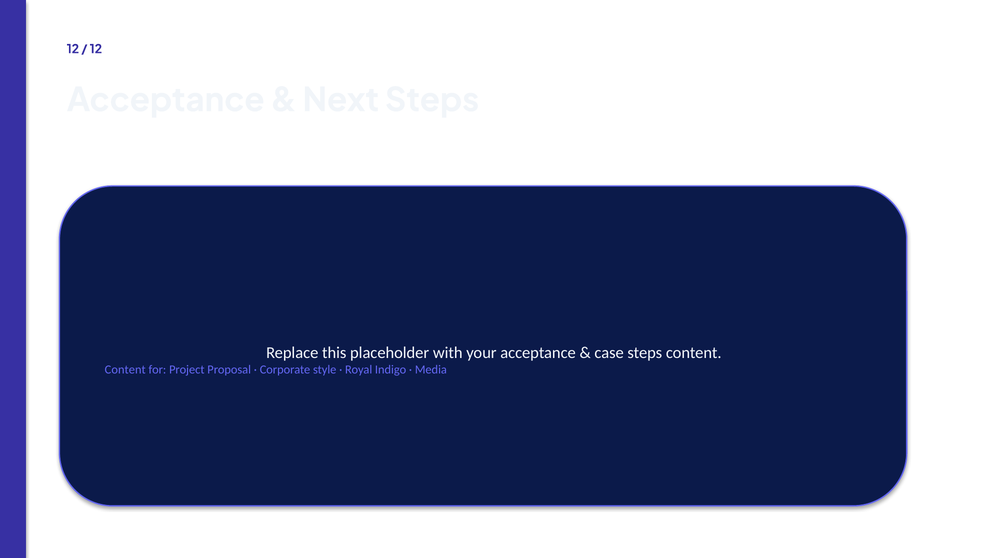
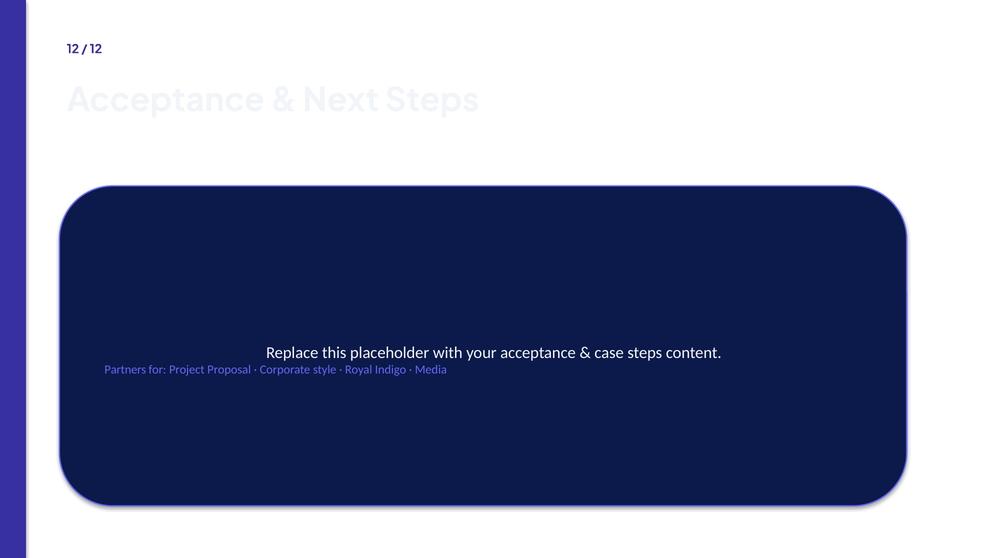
Content at (125, 369): Content -> Partners
